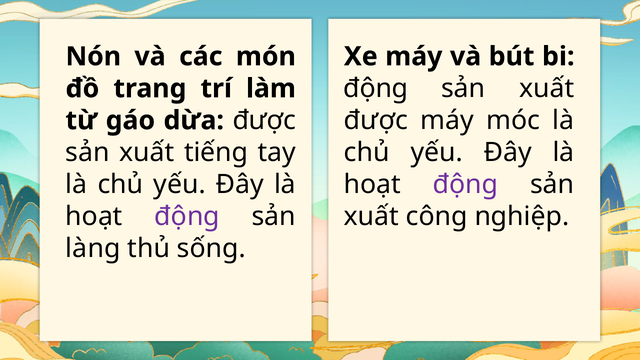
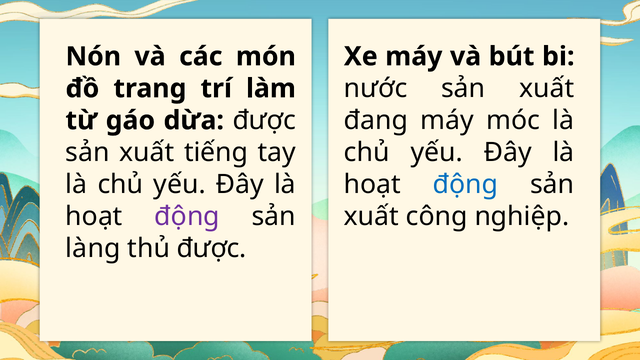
động at (376, 88): động -> nước
được at (376, 120): được -> đang
động at (466, 184) colour: purple -> blue
thủ sống: sống -> được
